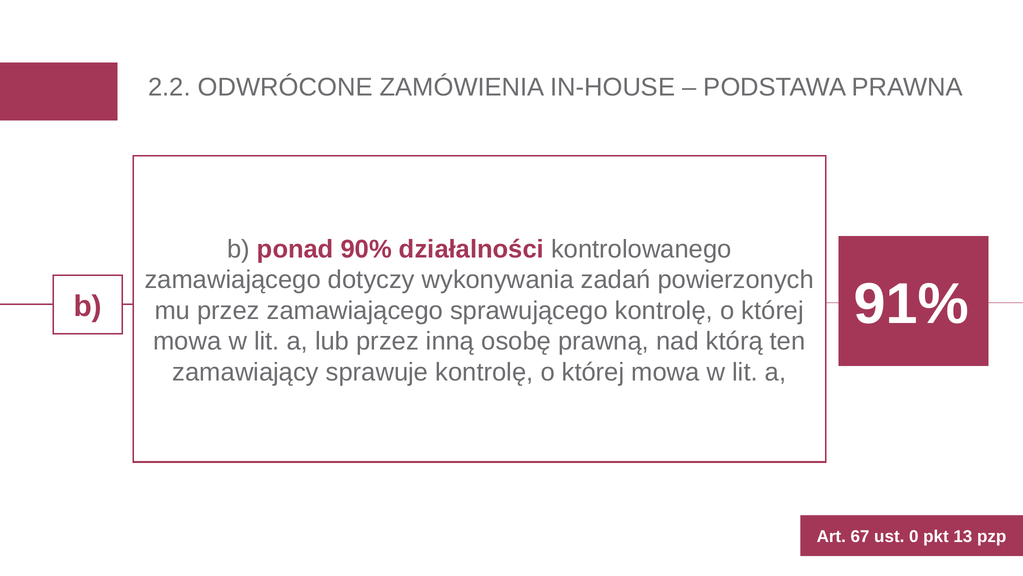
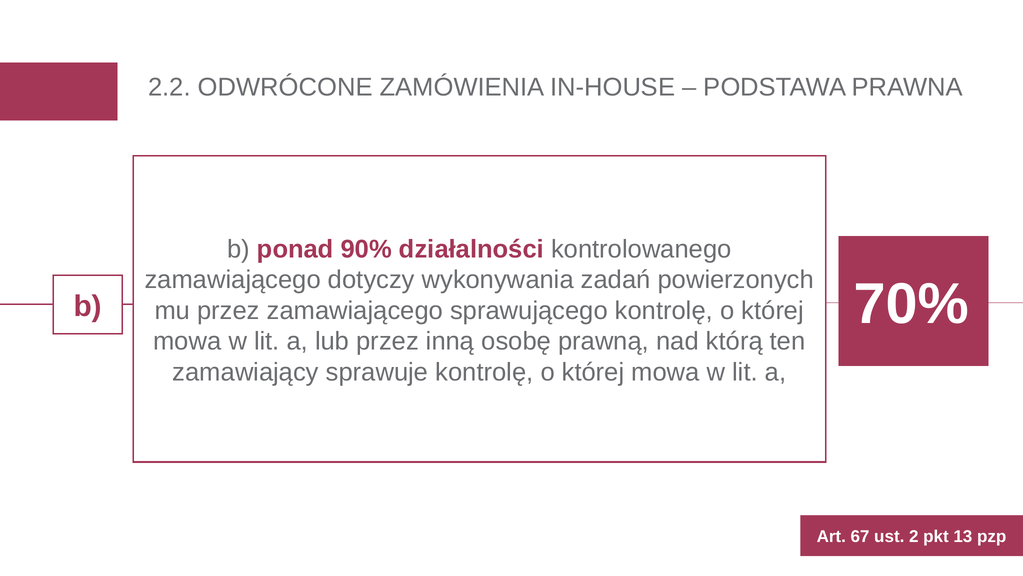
91%: 91% -> 70%
0: 0 -> 2
